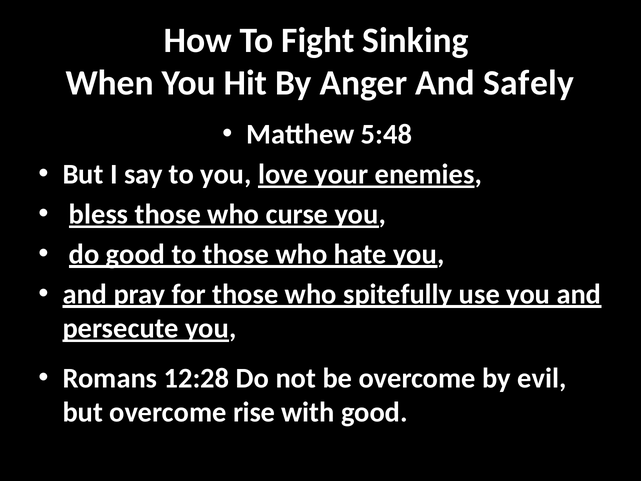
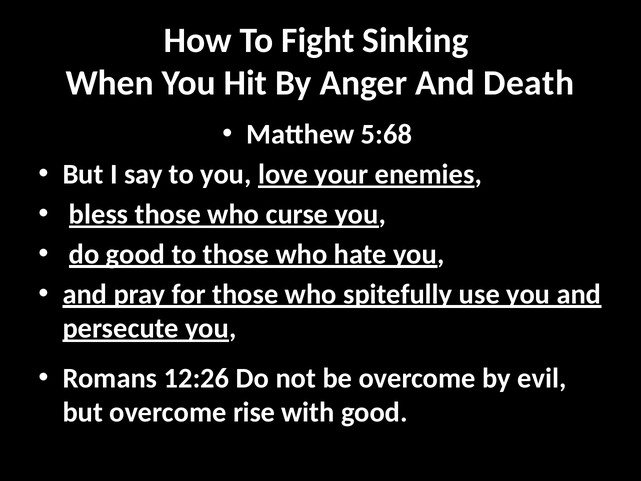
Safely: Safely -> Death
5:48: 5:48 -> 5:68
12:28: 12:28 -> 12:26
